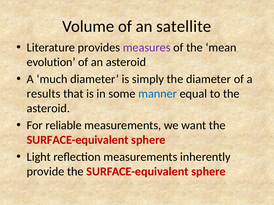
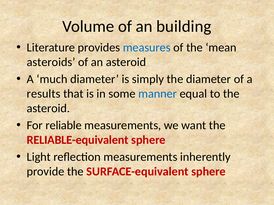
satellite: satellite -> building
measures colour: purple -> blue
evolution: evolution -> asteroids
SURFACE-equivalent at (78, 140): SURFACE-equivalent -> RELIABLE-equivalent
